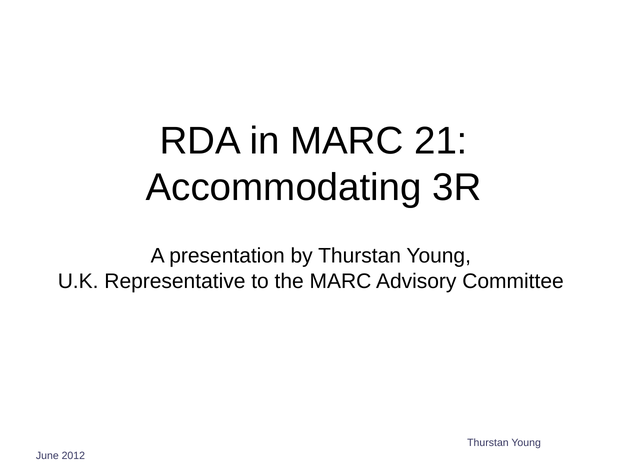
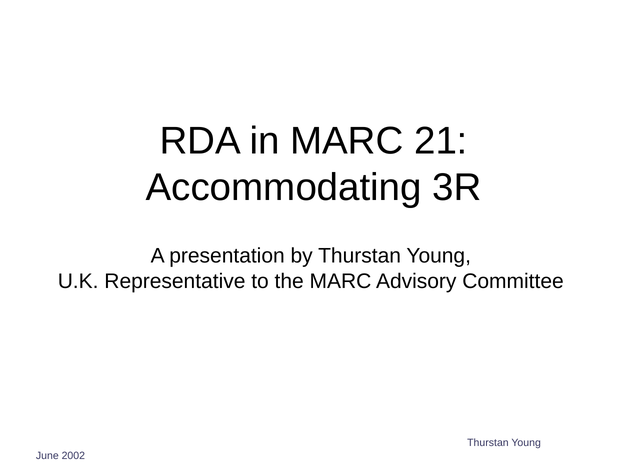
2012: 2012 -> 2002
